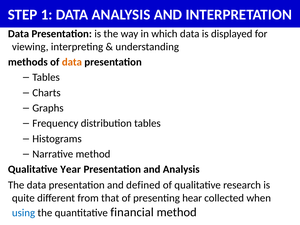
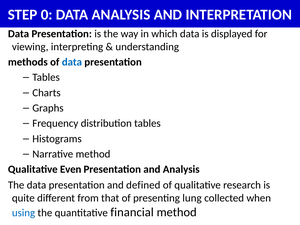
1: 1 -> 0
data at (72, 62) colour: orange -> blue
Year: Year -> Even
hear: hear -> lung
